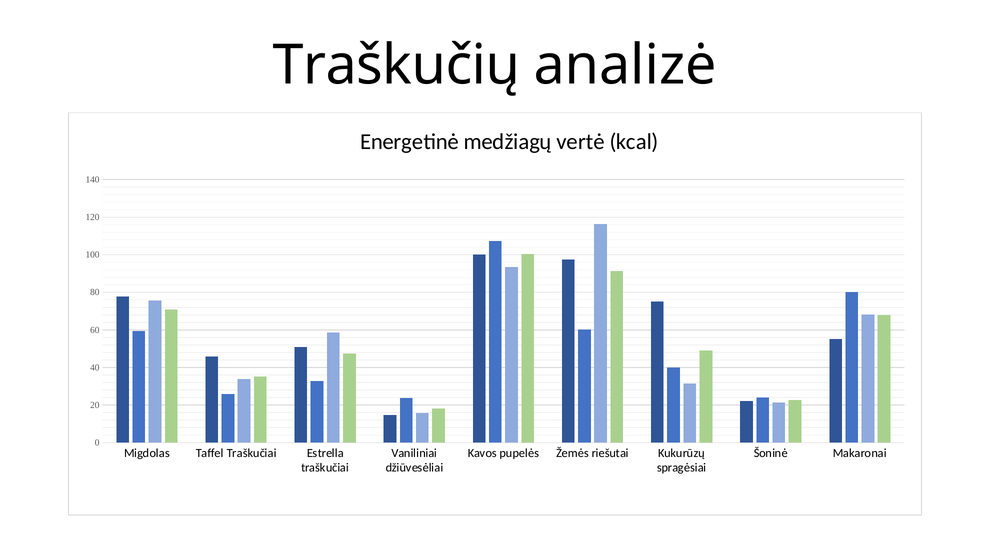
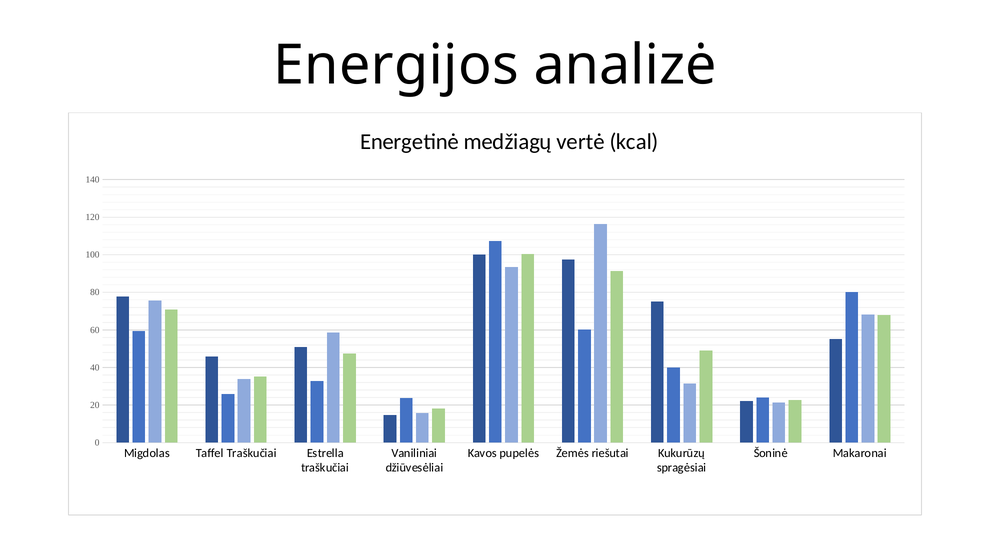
Traškučių: Traškučių -> Energijos
